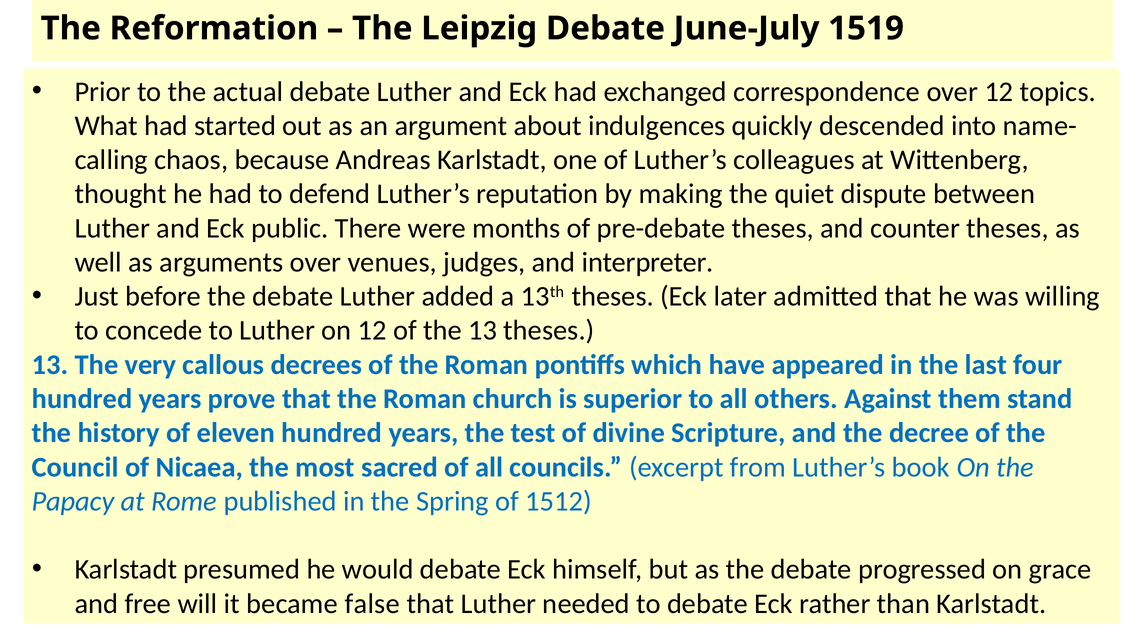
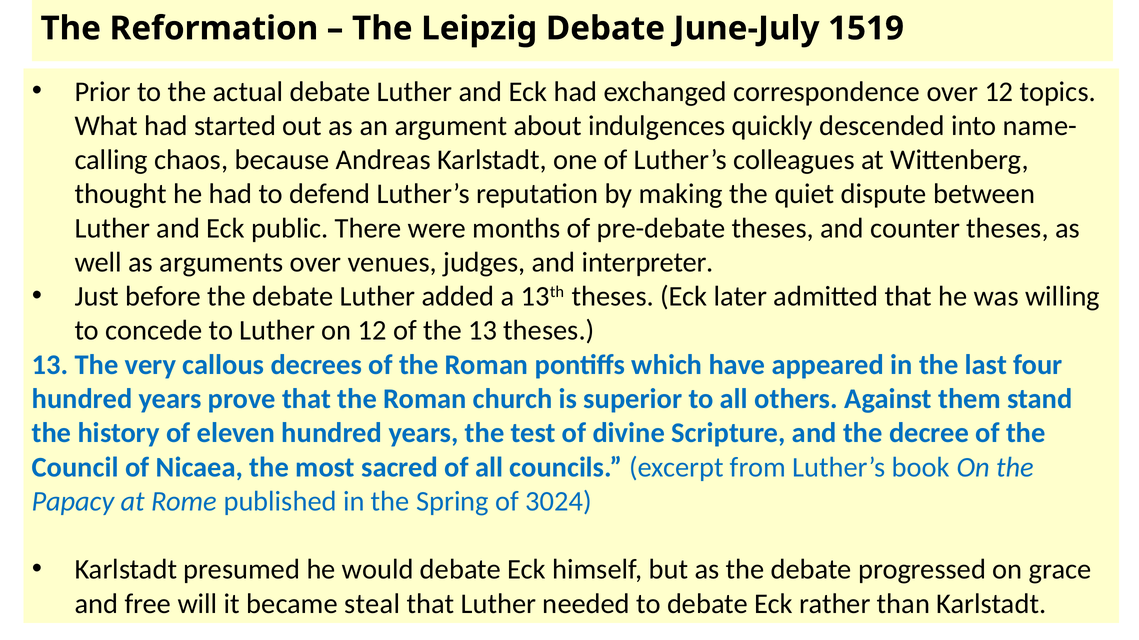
1512: 1512 -> 3024
false: false -> steal
